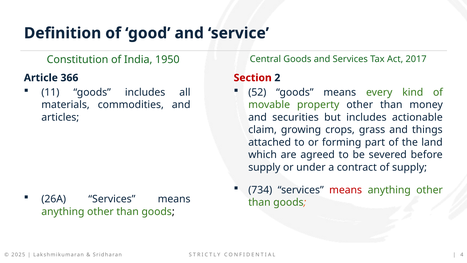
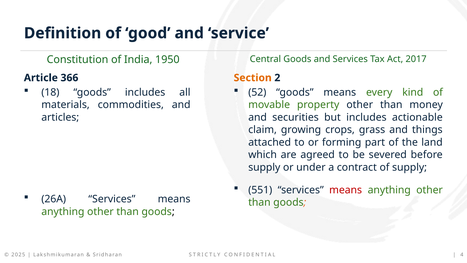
Section colour: red -> orange
11: 11 -> 18
734: 734 -> 551
